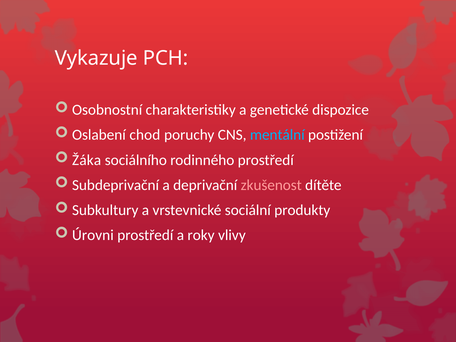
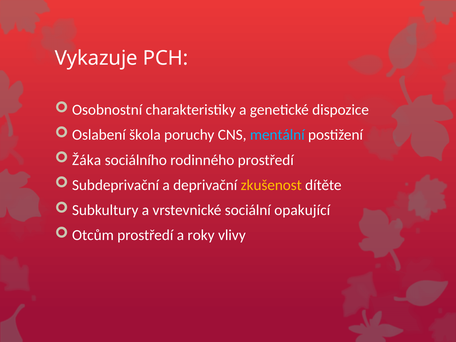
chod: chod -> škola
zkušenost colour: pink -> yellow
produkty: produkty -> opakující
Úrovni: Úrovni -> Otcům
